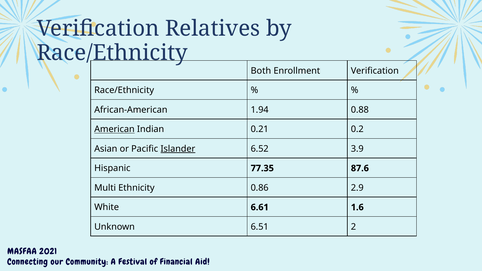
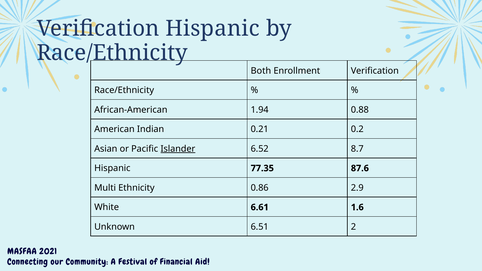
Verification Relatives: Relatives -> Hispanic
American underline: present -> none
3.9: 3.9 -> 8.7
